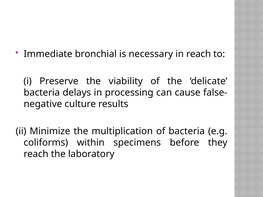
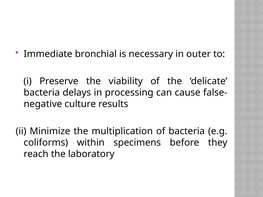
in reach: reach -> outer
